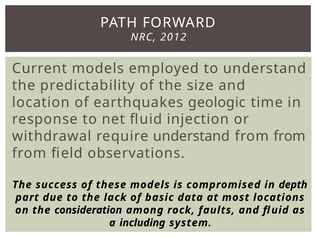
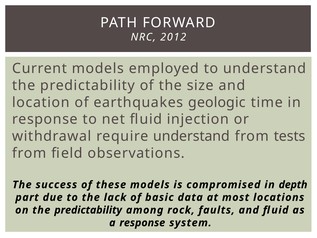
from at (290, 136): from -> tests
on the consideration: consideration -> predictability
a including: including -> response
